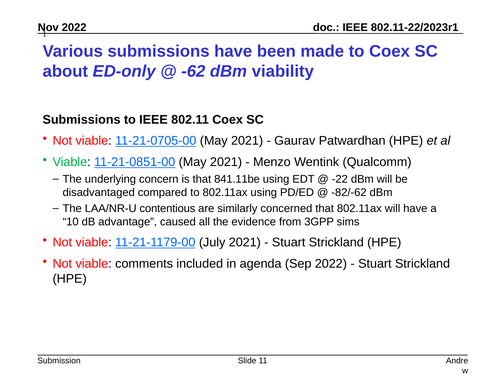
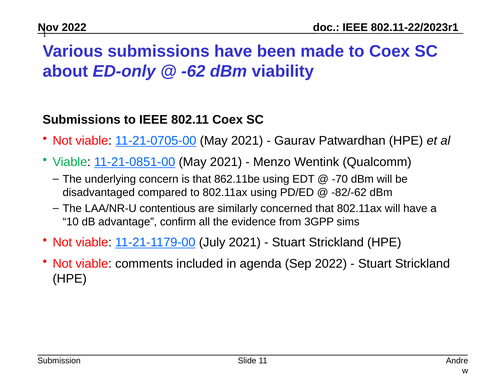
841.11be: 841.11be -> 862.11be
-22: -22 -> -70
caused: caused -> confirm
